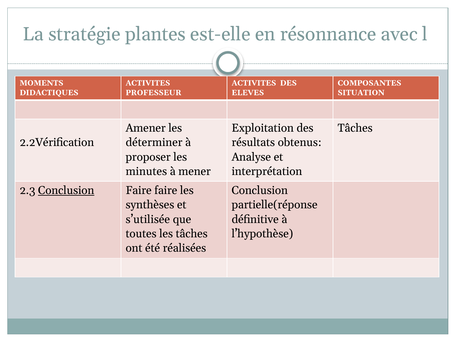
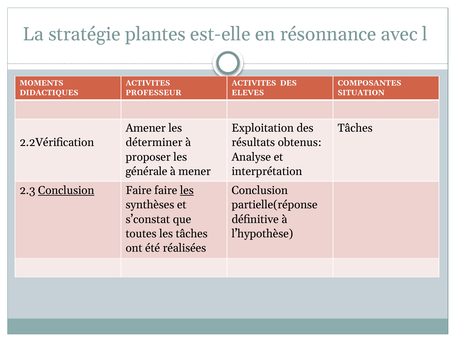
minutes: minutes -> générale
les at (187, 190) underline: none -> present
s’utilisée: s’utilisée -> s’constat
